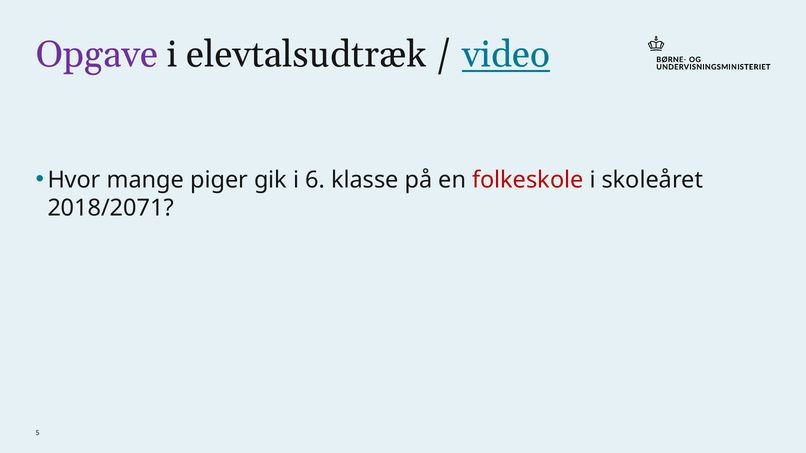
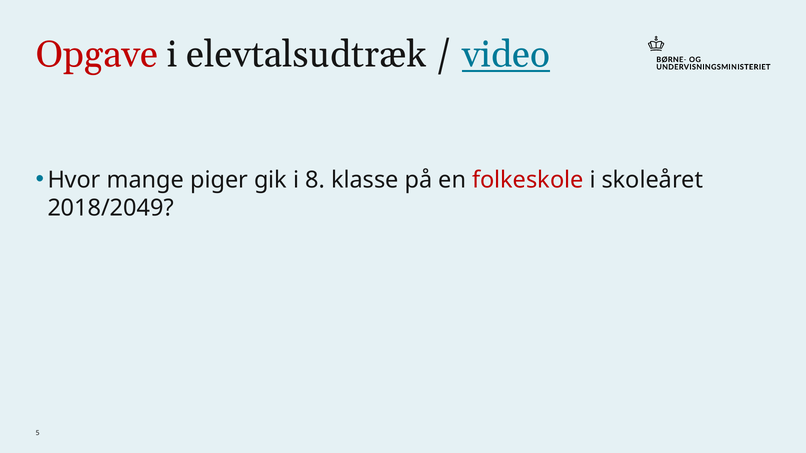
Opgave colour: purple -> red
6: 6 -> 8
2018/2071: 2018/2071 -> 2018/2049
